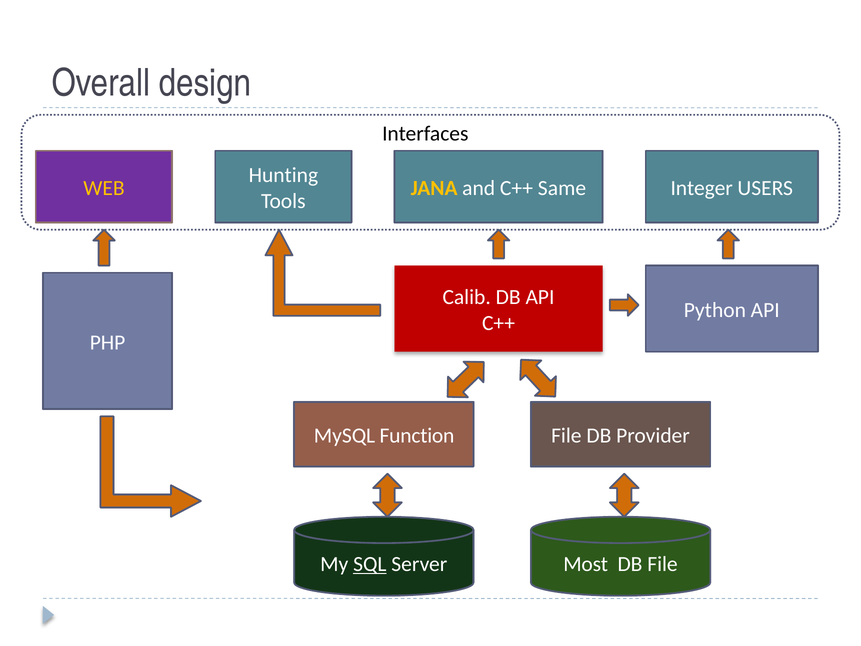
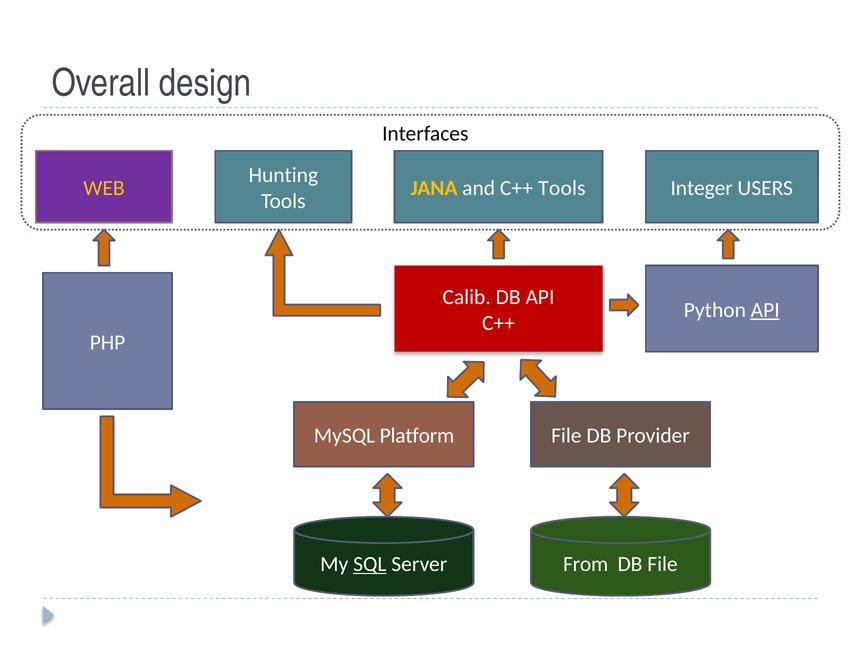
C++ Same: Same -> Tools
API at (765, 310) underline: none -> present
Function: Function -> Platform
Most: Most -> From
